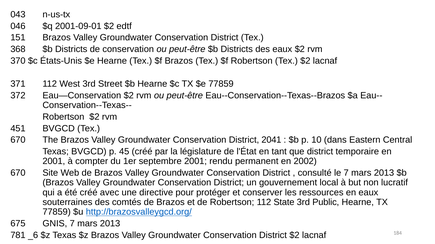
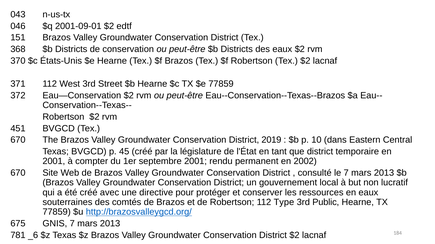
2041: 2041 -> 2019
State: State -> Type
